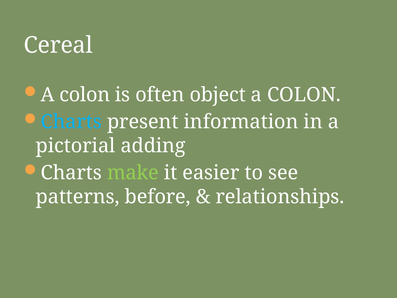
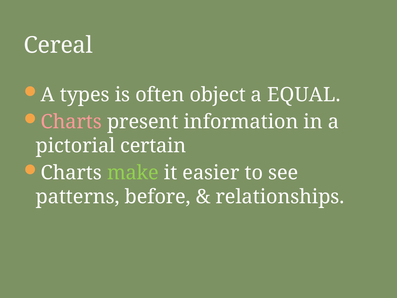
colon at (85, 95): colon -> types
COLON at (304, 95): COLON -> EQUAL
Charts at (71, 122) colour: light blue -> pink
adding: adding -> certain
